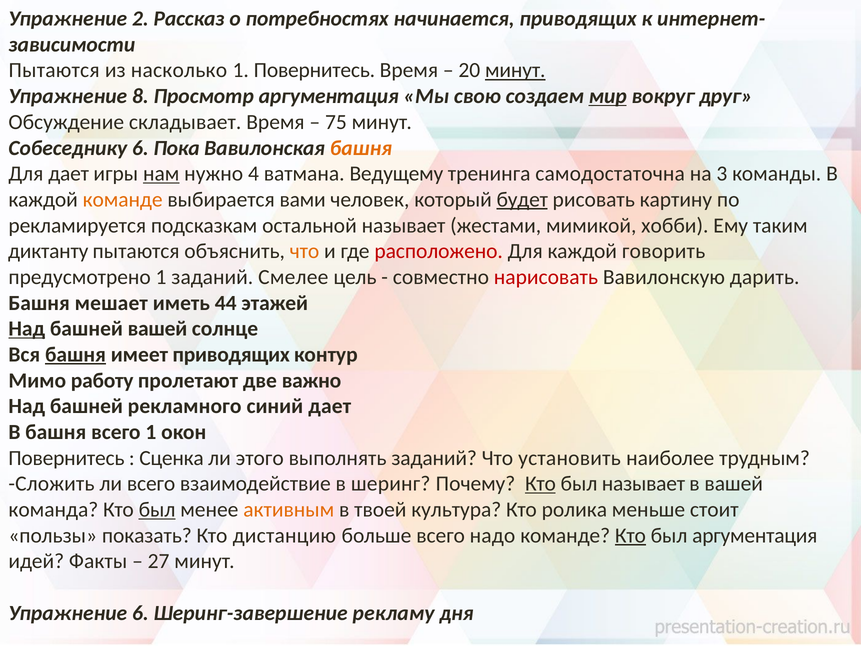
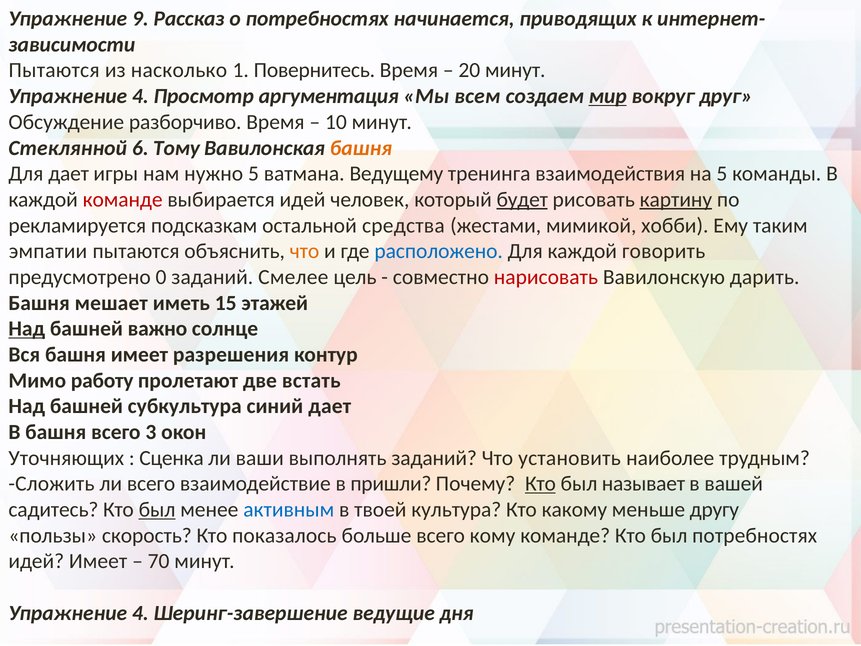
2: 2 -> 9
минут at (515, 70) underline: present -> none
8 at (140, 96): 8 -> 4
свою: свою -> всем
складывает: складывает -> разборчиво
75: 75 -> 10
Собеседнику: Собеседнику -> Стеклянной
Пока: Пока -> Тому
нам underline: present -> none
нужно 4: 4 -> 5
самодостаточна: самодостаточна -> взаимодействия
на 3: 3 -> 5
команде at (123, 200) colour: orange -> red
выбирается вами: вами -> идей
картину underline: none -> present
остальной называет: называет -> средства
диктанту: диктанту -> эмпатии
расположено colour: red -> blue
предусмотрено 1: 1 -> 0
44: 44 -> 15
башней вашей: вашей -> важно
башня at (75, 354) underline: present -> none
имеет приводящих: приводящих -> разрешения
важно: важно -> встать
рекламного: рекламного -> субкультура
всего 1: 1 -> 3
Повернитесь at (66, 458): Повернитесь -> Уточняющих
этого: этого -> ваши
шеринг: шеринг -> пришли
команда: команда -> садитесь
активным colour: orange -> blue
ролика: ролика -> какому
стоит: стоит -> другу
показать: показать -> скорость
дистанцию: дистанцию -> показалось
надо: надо -> кому
Кто at (630, 535) underline: present -> none
был аргументация: аргументация -> потребностях
идей Факты: Факты -> Имеет
27: 27 -> 70
6 at (140, 613): 6 -> 4
рекламу: рекламу -> ведущие
